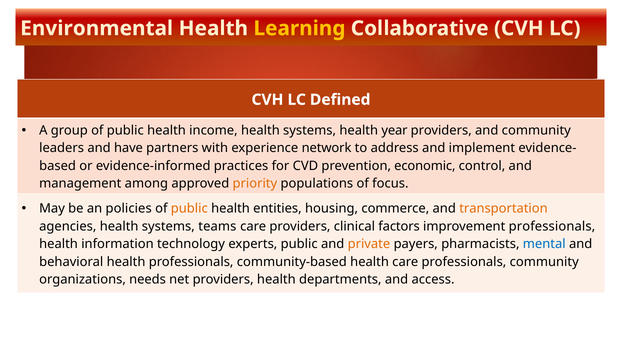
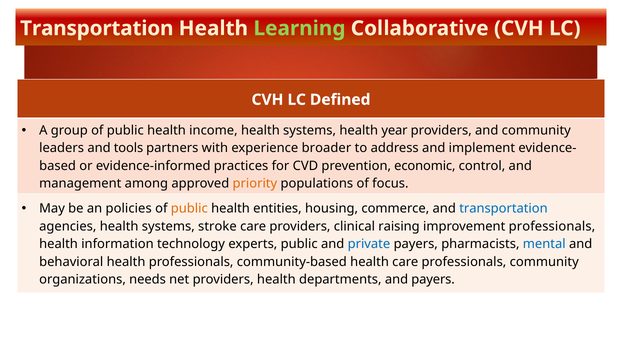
Environmental at (97, 28): Environmental -> Transportation
Learning colour: yellow -> light green
have: have -> tools
network: network -> broader
transportation at (503, 209) colour: orange -> blue
teams: teams -> stroke
factors: factors -> raising
private colour: orange -> blue
and access: access -> payers
